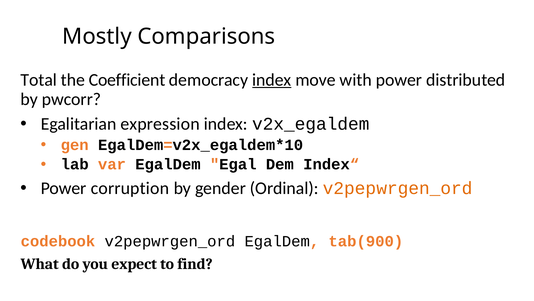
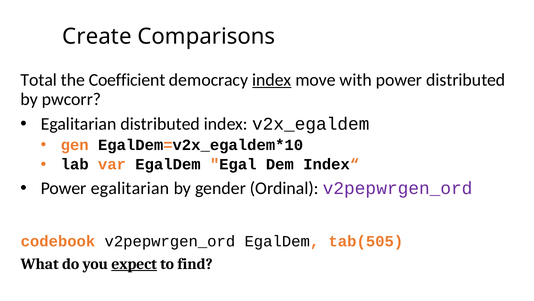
Mostly: Mostly -> Create
Egalitarian expression: expression -> distributed
Power corruption: corruption -> egalitarian
v2pepwrgen_ord at (398, 188) colour: orange -> purple
tab(900: tab(900 -> tab(505
expect underline: none -> present
